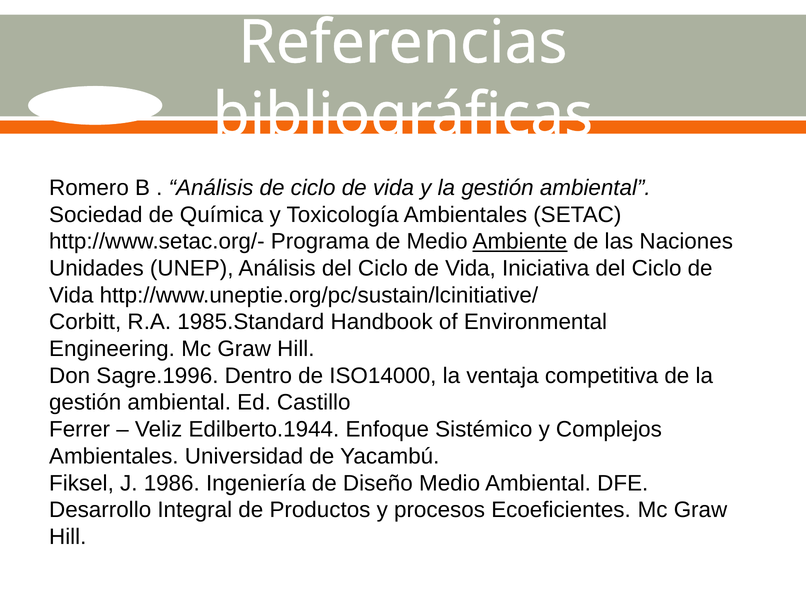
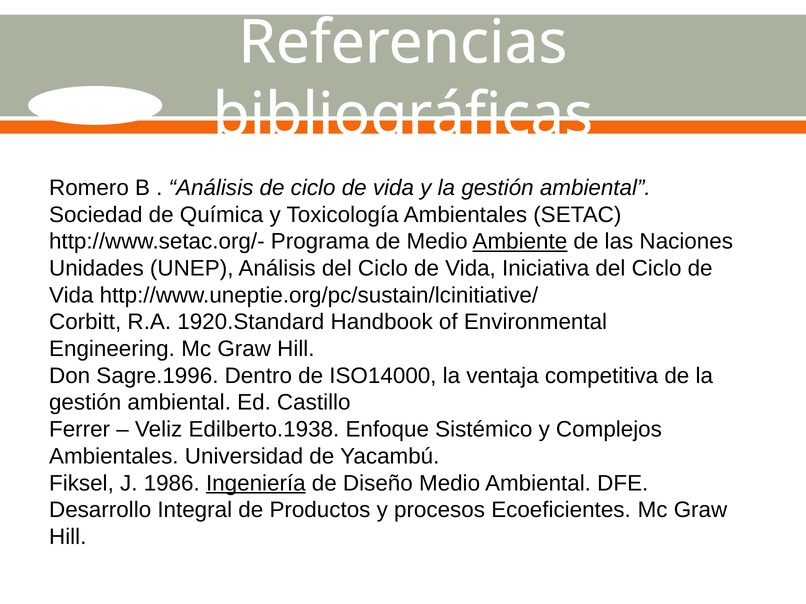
1985.Standard: 1985.Standard -> 1920.Standard
Edilberto.1944: Edilberto.1944 -> Edilberto.1938
Ingeniería underline: none -> present
